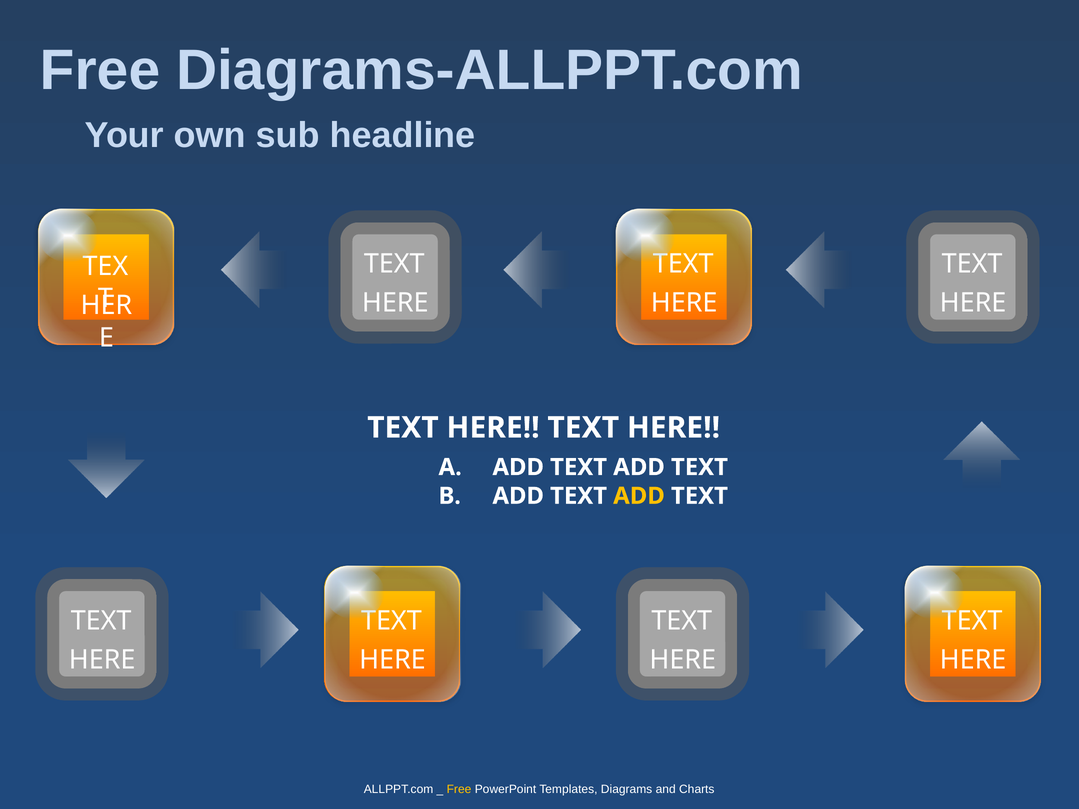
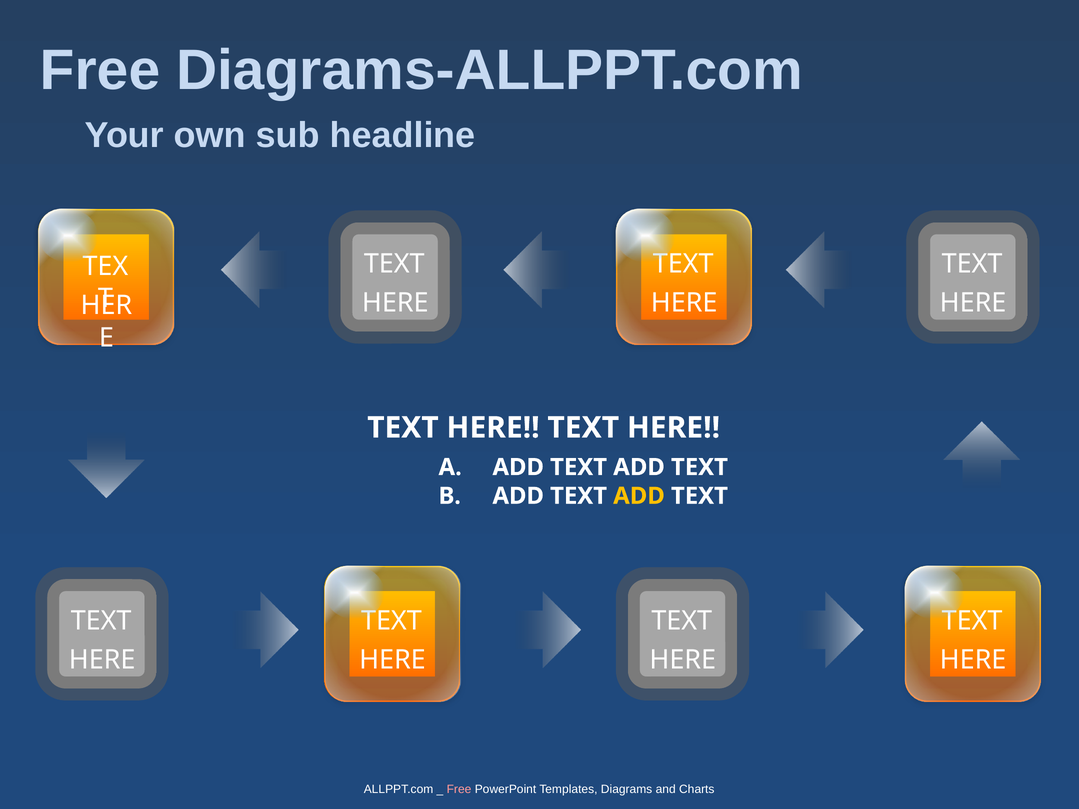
Free at (459, 789) colour: yellow -> pink
